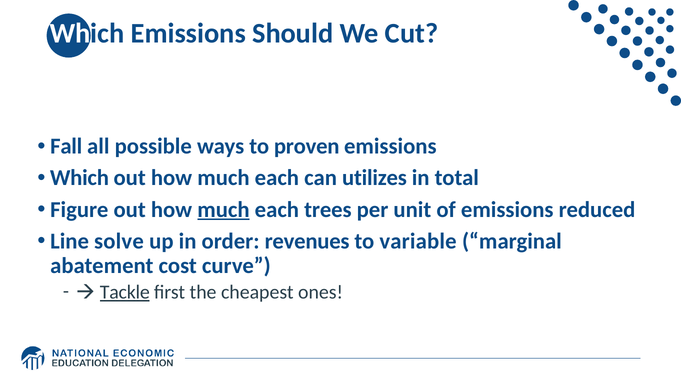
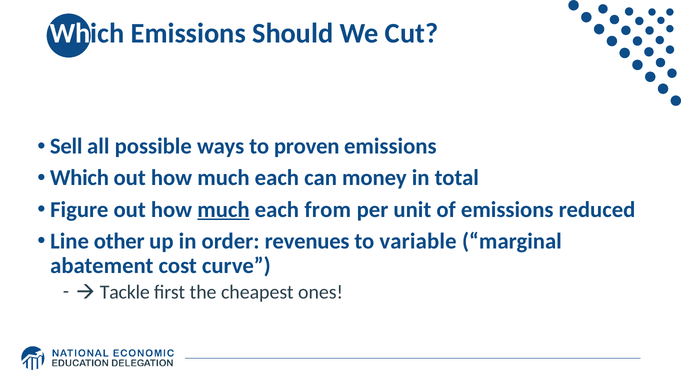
Fall: Fall -> Sell
utilizes: utilizes -> money
trees: trees -> from
solve: solve -> other
Tackle underline: present -> none
